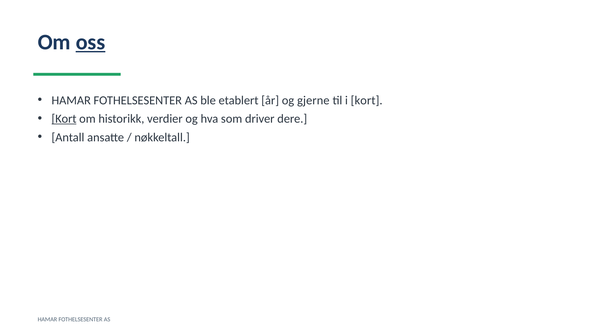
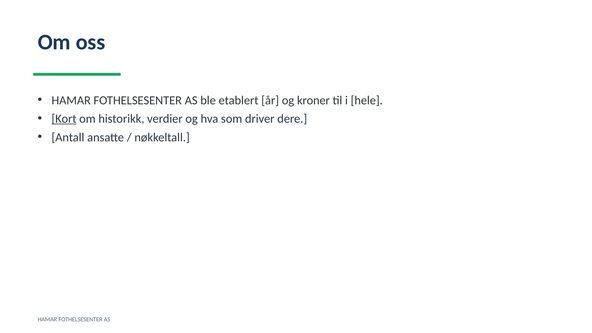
oss underline: present -> none
gjerne: gjerne -> kroner
i kort: kort -> hele
